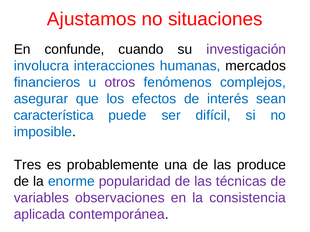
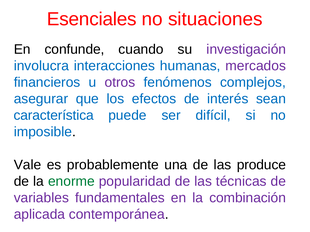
Ajustamos: Ajustamos -> Esenciales
mercados colour: black -> purple
Tres: Tres -> Vale
enorme colour: blue -> green
observaciones: observaciones -> fundamentales
consistencia: consistencia -> combinación
